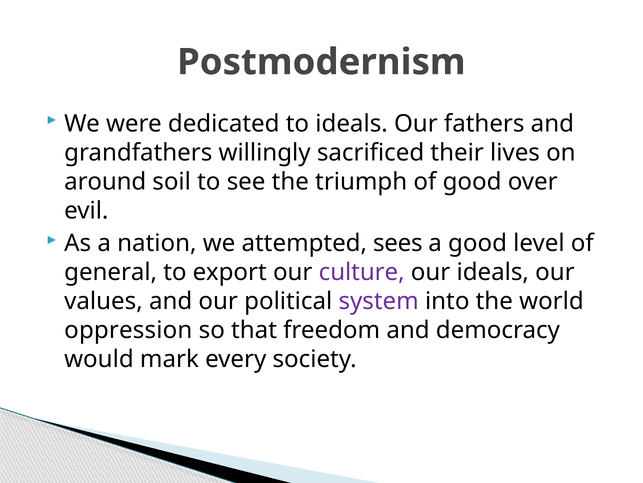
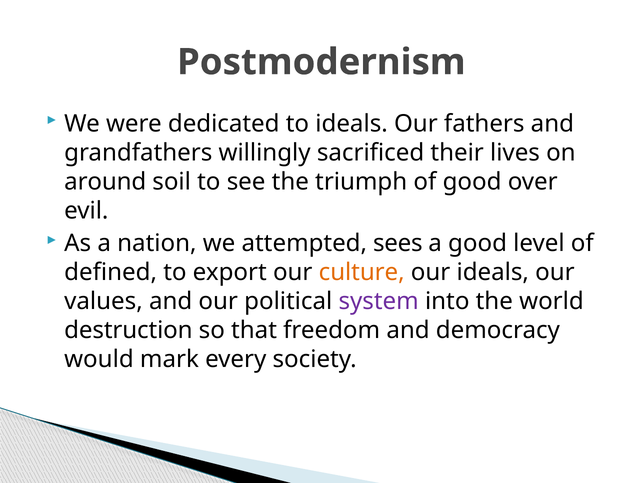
general: general -> defined
culture colour: purple -> orange
oppression: oppression -> destruction
